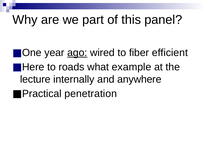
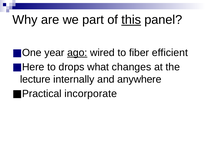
this underline: none -> present
roads: roads -> drops
example: example -> changes
penetration: penetration -> incorporate
